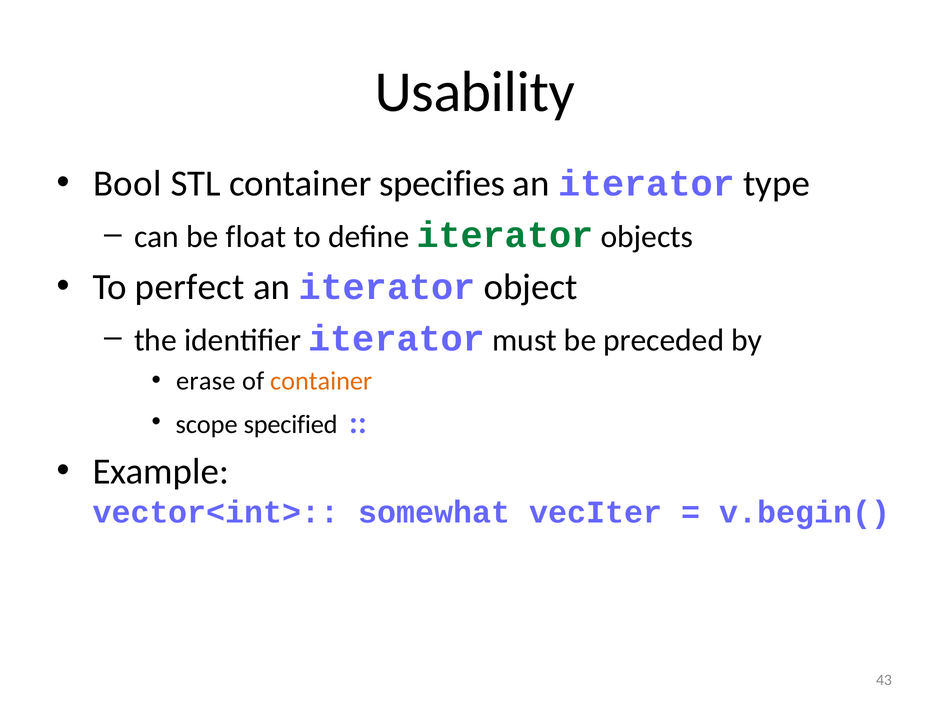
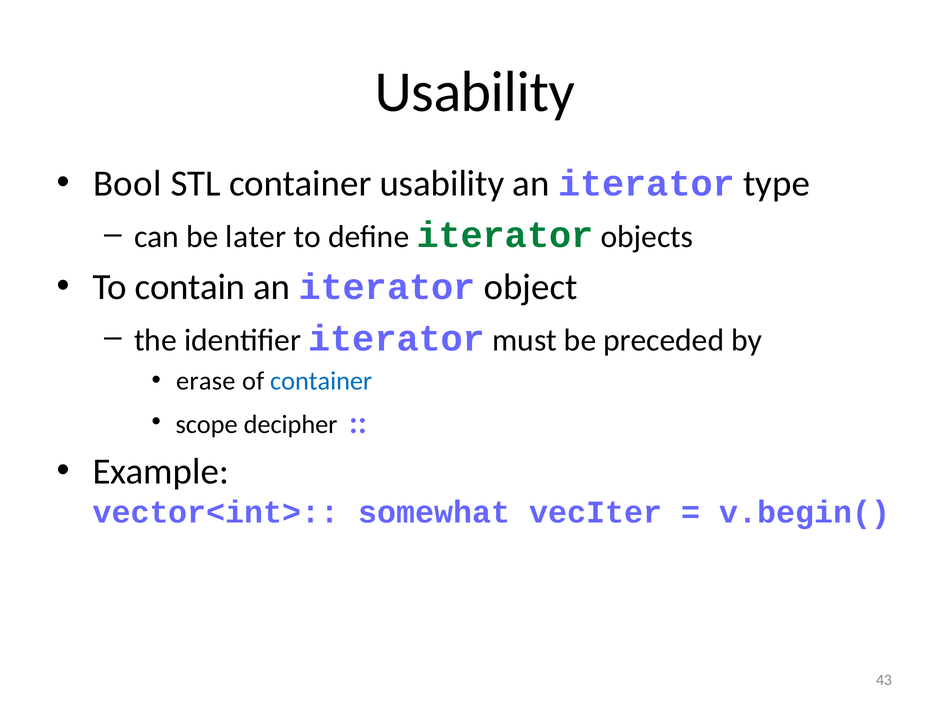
container specifies: specifies -> usability
float: float -> later
perfect: perfect -> contain
container at (321, 381) colour: orange -> blue
specified: specified -> decipher
